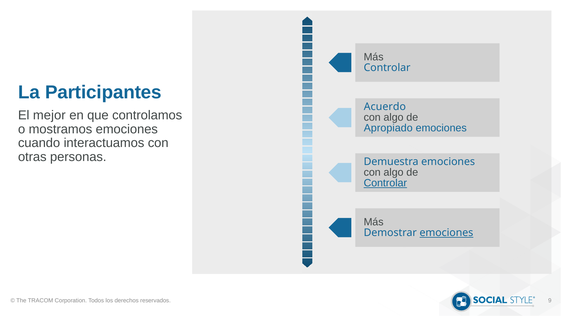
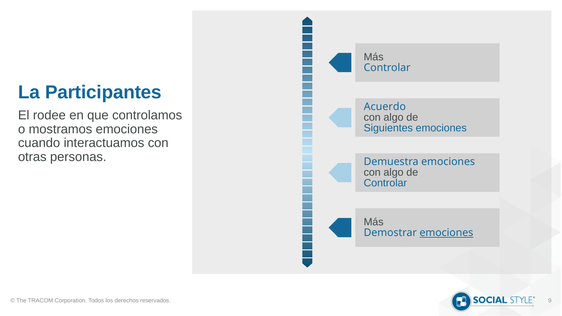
mejor: mejor -> rodee
Apropiado: Apropiado -> Siguientes
Controlar at (385, 183) underline: present -> none
